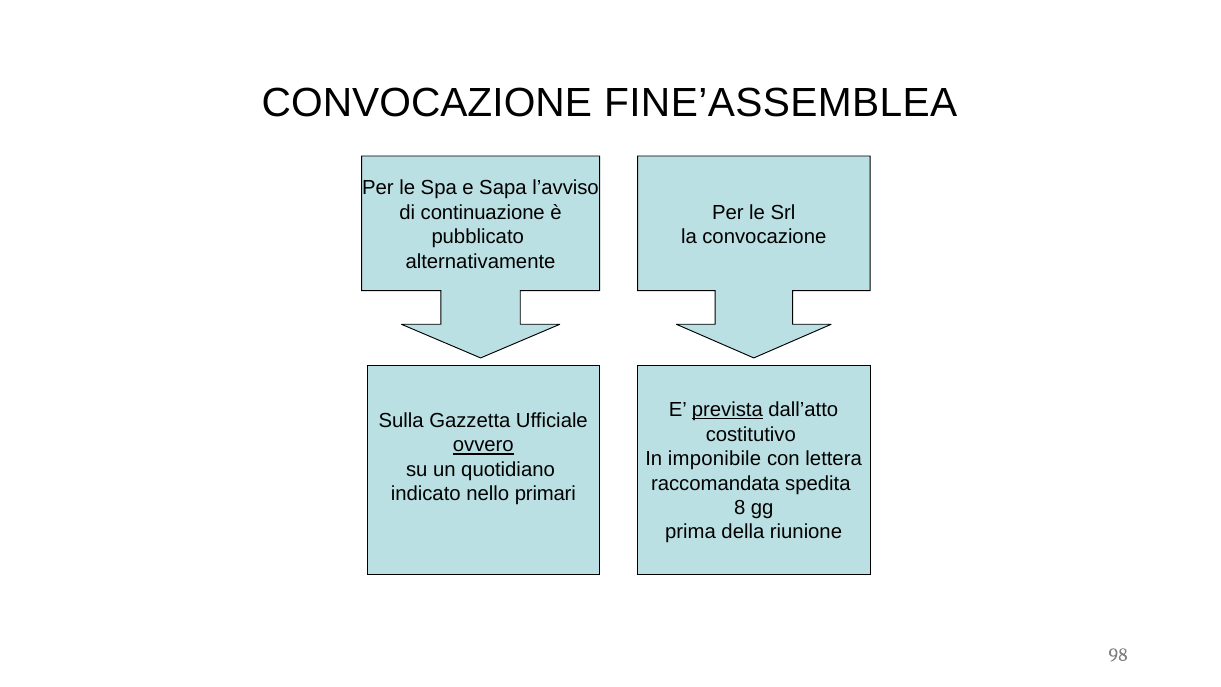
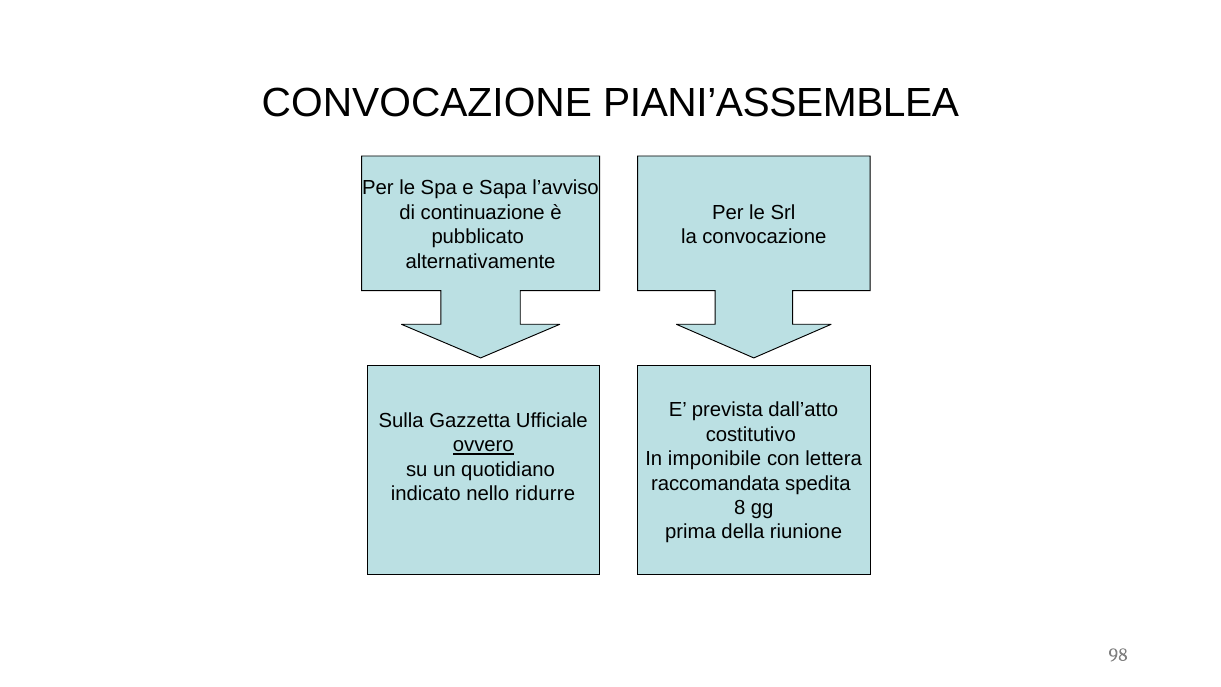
FINE’ASSEMBLEA: FINE’ASSEMBLEA -> PIANI’ASSEMBLEA
prevista underline: present -> none
primari: primari -> ridurre
